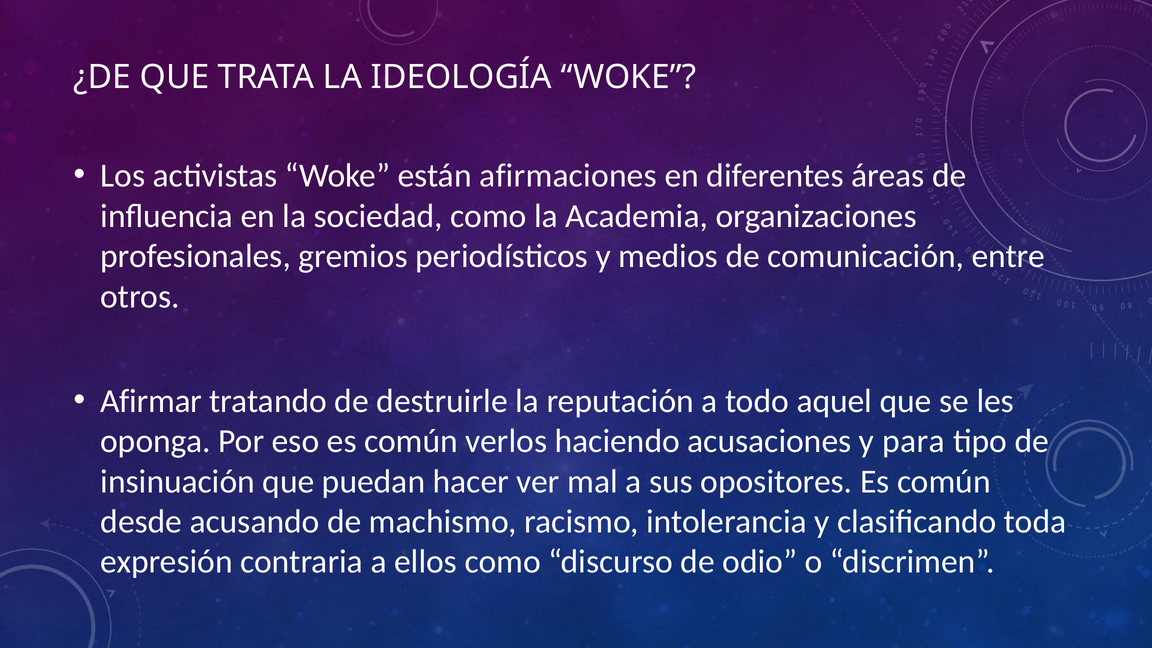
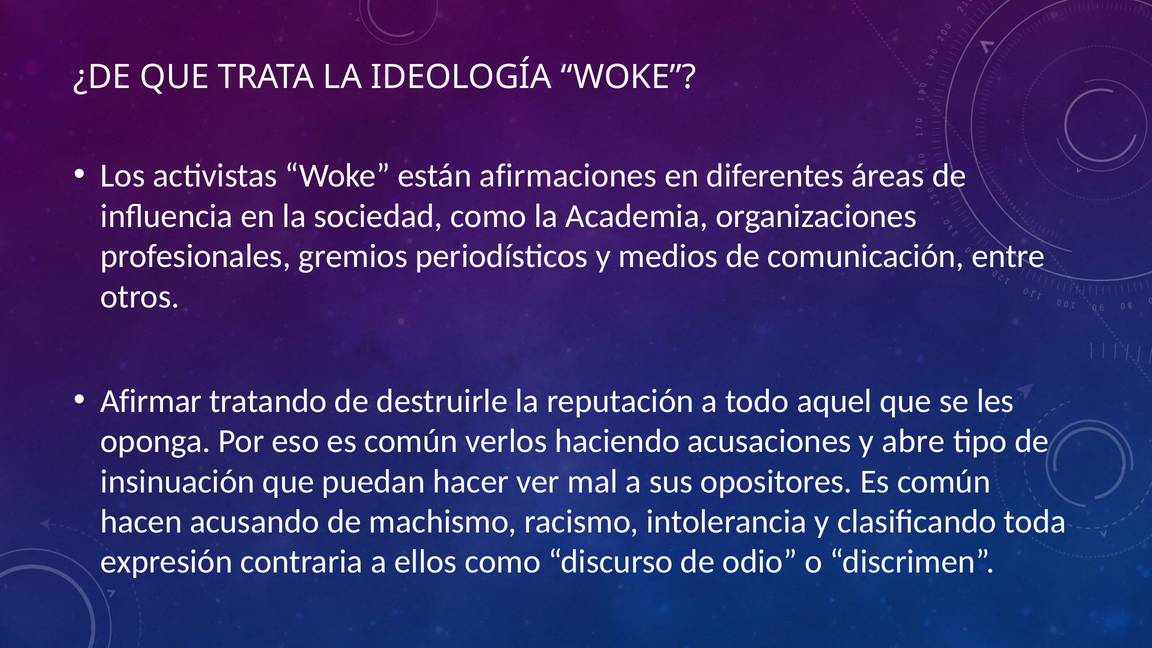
para: para -> abre
desde: desde -> hacen
